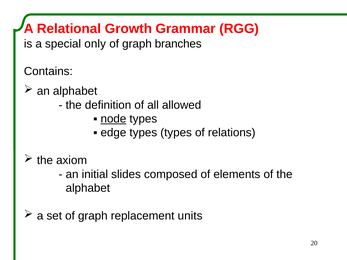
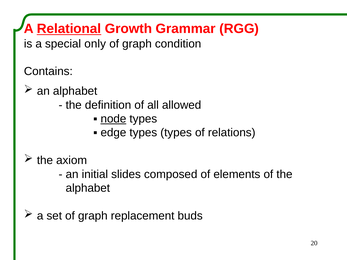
Relational underline: none -> present
branches: branches -> condition
units: units -> buds
